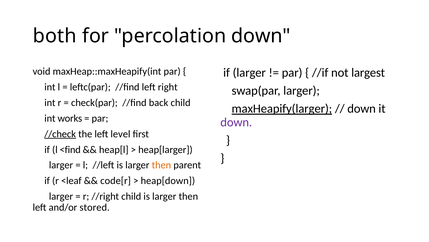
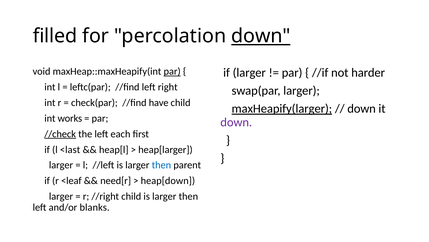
both: both -> filled
down at (261, 36) underline: none -> present
par at (172, 71) underline: none -> present
largest: largest -> harder
back: back -> have
level: level -> each
<find: <find -> <last
then at (161, 165) colour: orange -> blue
code[r: code[r -> need[r
stored: stored -> blanks
